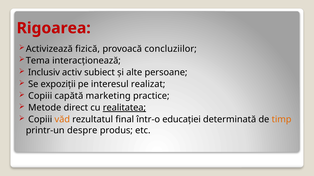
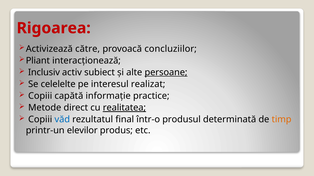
fizică: fizică -> către
Tema: Tema -> Pliant
persoane underline: none -> present
expoziții: expoziții -> celelelte
marketing: marketing -> informație
văd colour: orange -> blue
educației: educației -> produsul
despre: despre -> elevilor
